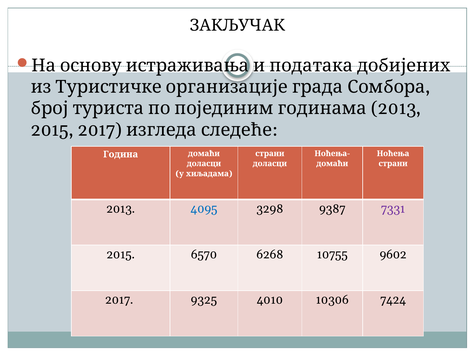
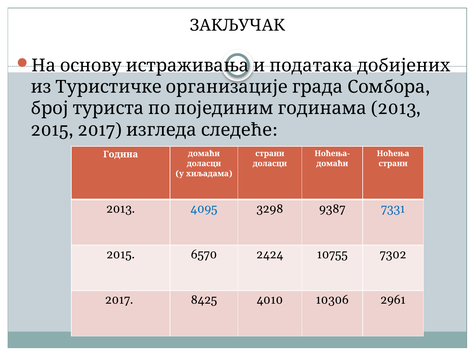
7331 colour: purple -> blue
6268: 6268 -> 2424
9602: 9602 -> 7302
9325: 9325 -> 8425
7424: 7424 -> 2961
